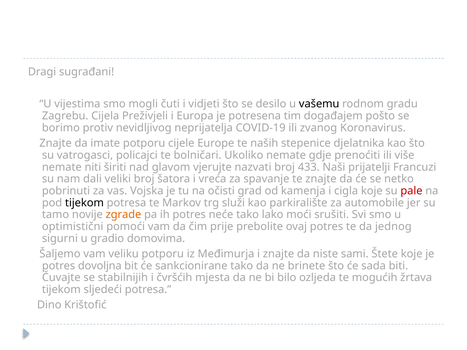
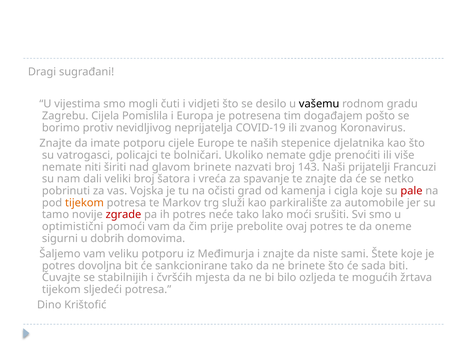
Preživjeli: Preživjeli -> Pomislila
glavom vjerujte: vjerujte -> brinete
433: 433 -> 143
tijekom at (84, 203) colour: black -> orange
zgrade colour: orange -> red
jednog: jednog -> oneme
gradio: gradio -> dobrih
